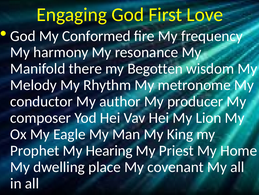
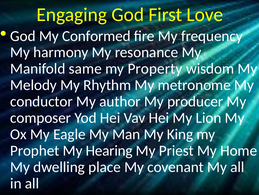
there: there -> same
Begotten: Begotten -> Property
